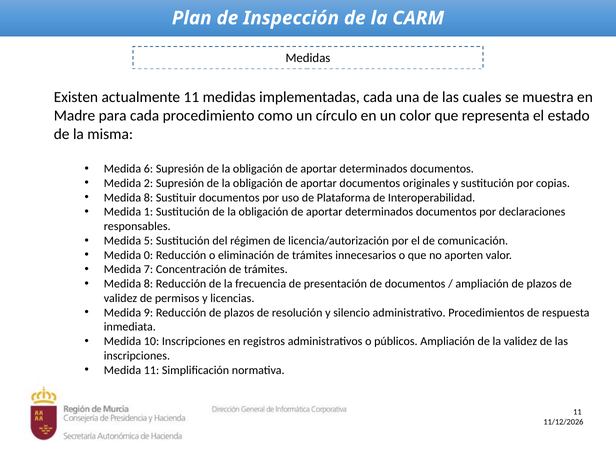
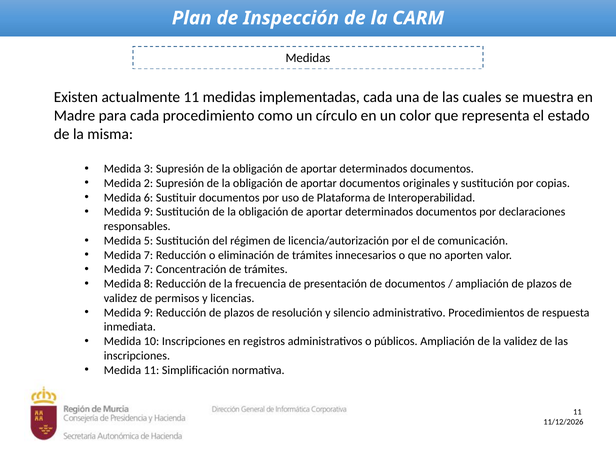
6: 6 -> 3
8 at (148, 198): 8 -> 6
1 at (148, 212): 1 -> 9
0 at (148, 255): 0 -> 7
